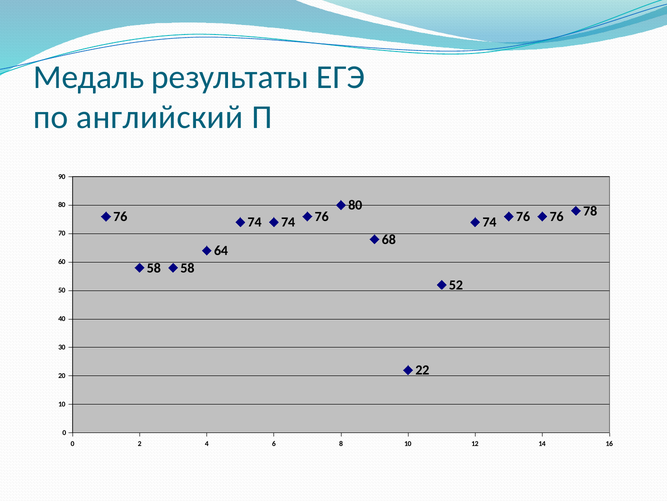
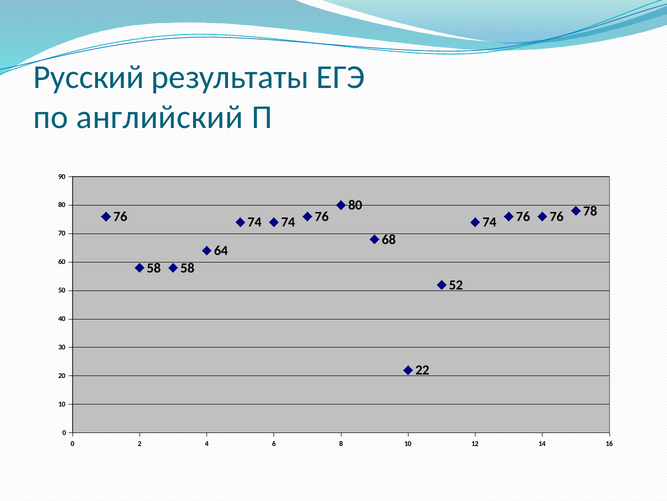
Медаль: Медаль -> Русский
